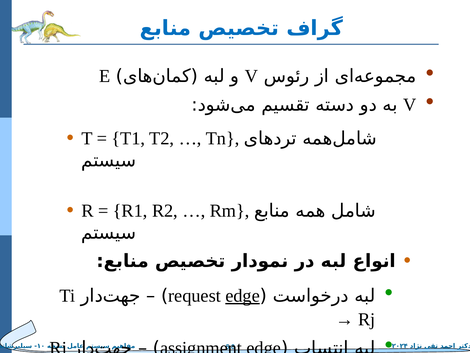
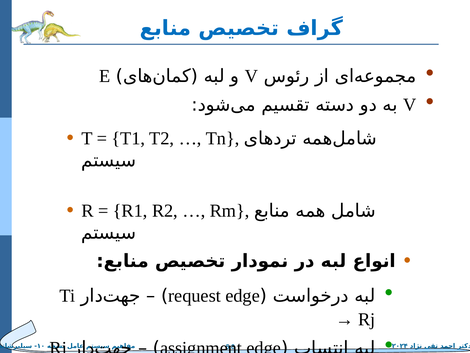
edge at (243, 295) underline: present -> none
